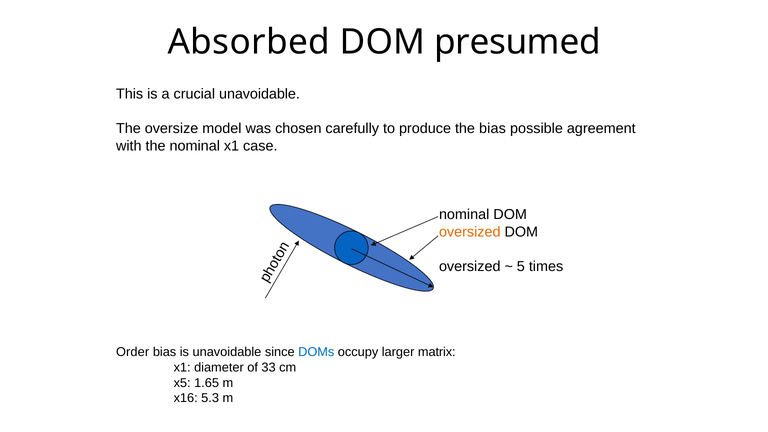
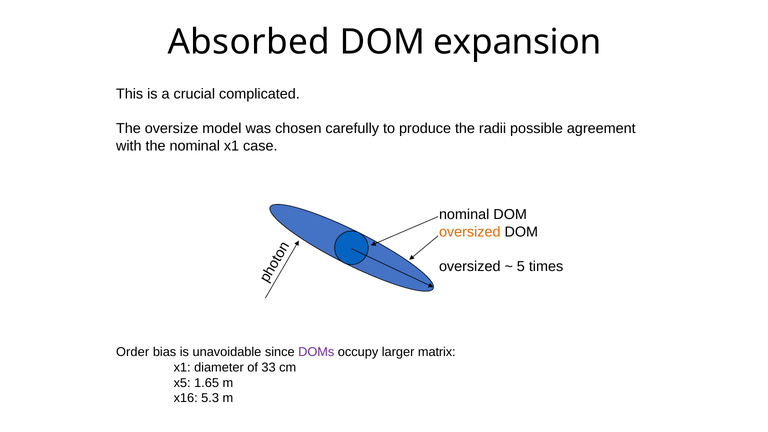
presumed: presumed -> expansion
crucial unavoidable: unavoidable -> complicated
the bias: bias -> radii
DOMs colour: blue -> purple
